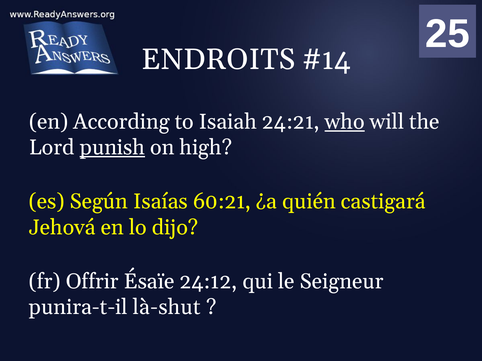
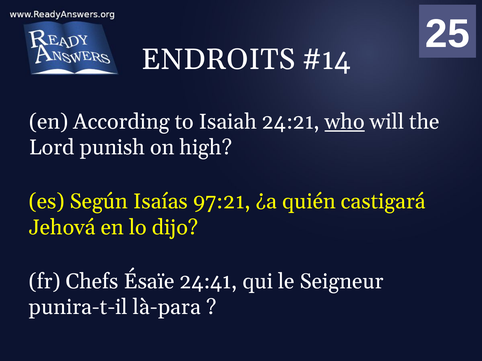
punish underline: present -> none
60:21: 60:21 -> 97:21
Offrir: Offrir -> Chefs
24:12: 24:12 -> 24:41
là-shut: là-shut -> là-para
